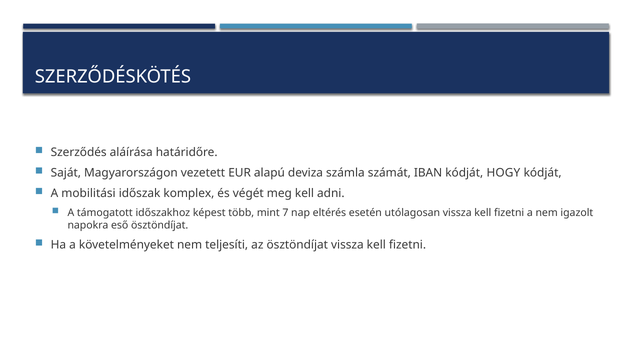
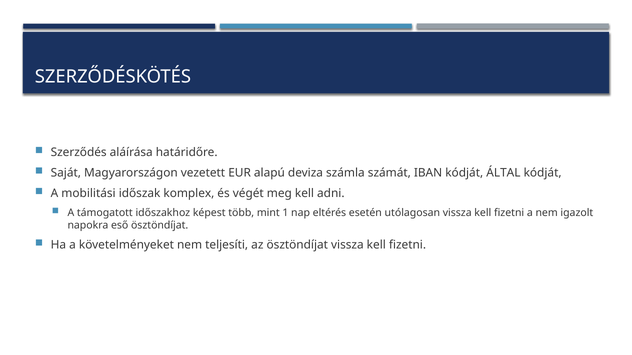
HOGY: HOGY -> ÁLTAL
7: 7 -> 1
